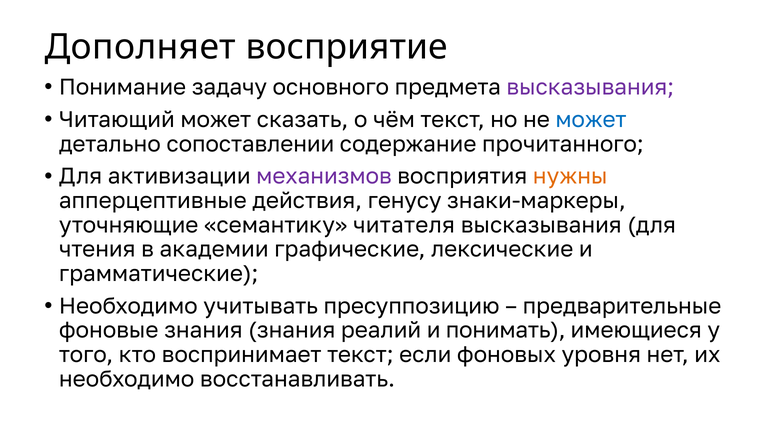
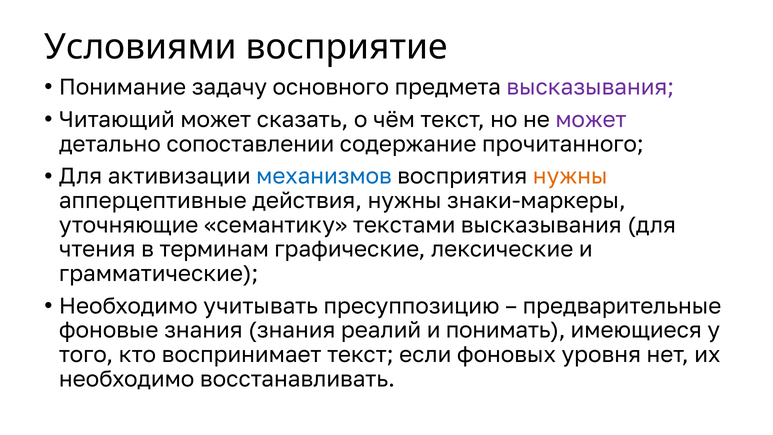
Дополняет: Дополняет -> Условиями
может at (591, 120) colour: blue -> purple
механизмов colour: purple -> blue
действия генусу: генусу -> нужны
читателя: читателя -> текстами
академии: академии -> терминам
